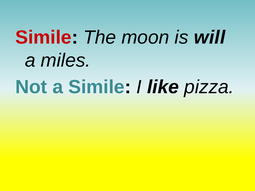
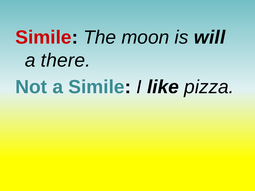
miles: miles -> there
